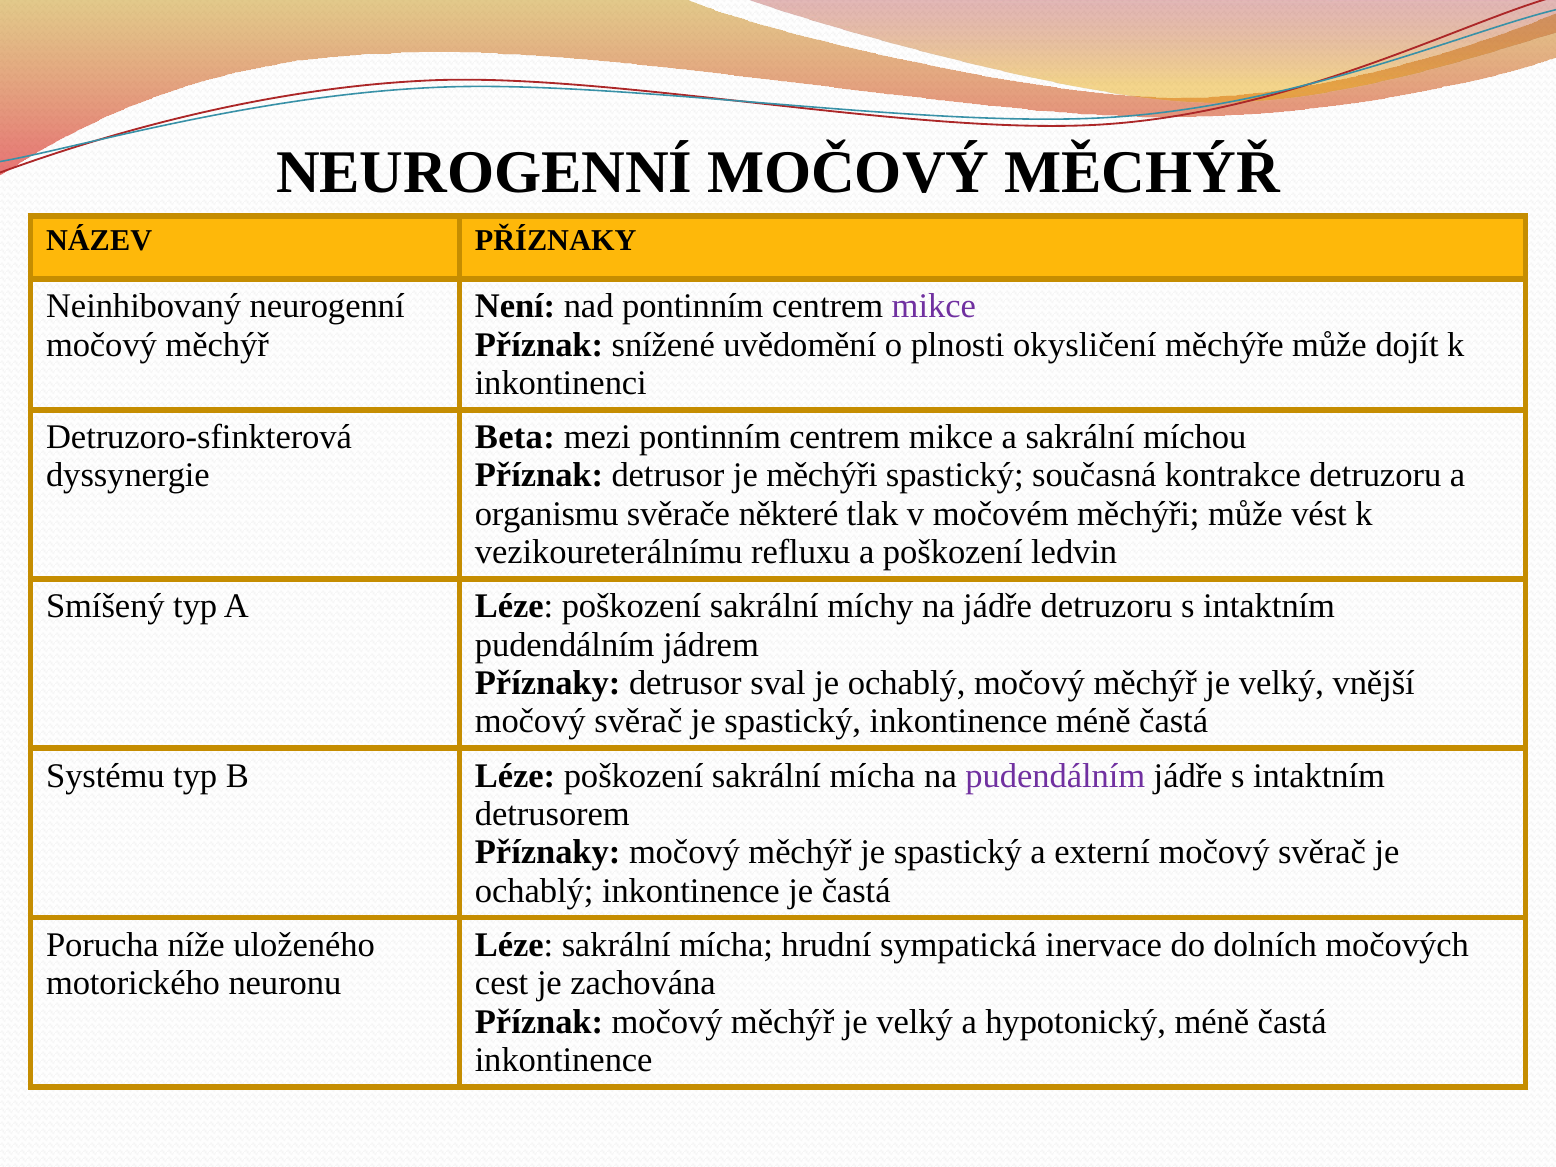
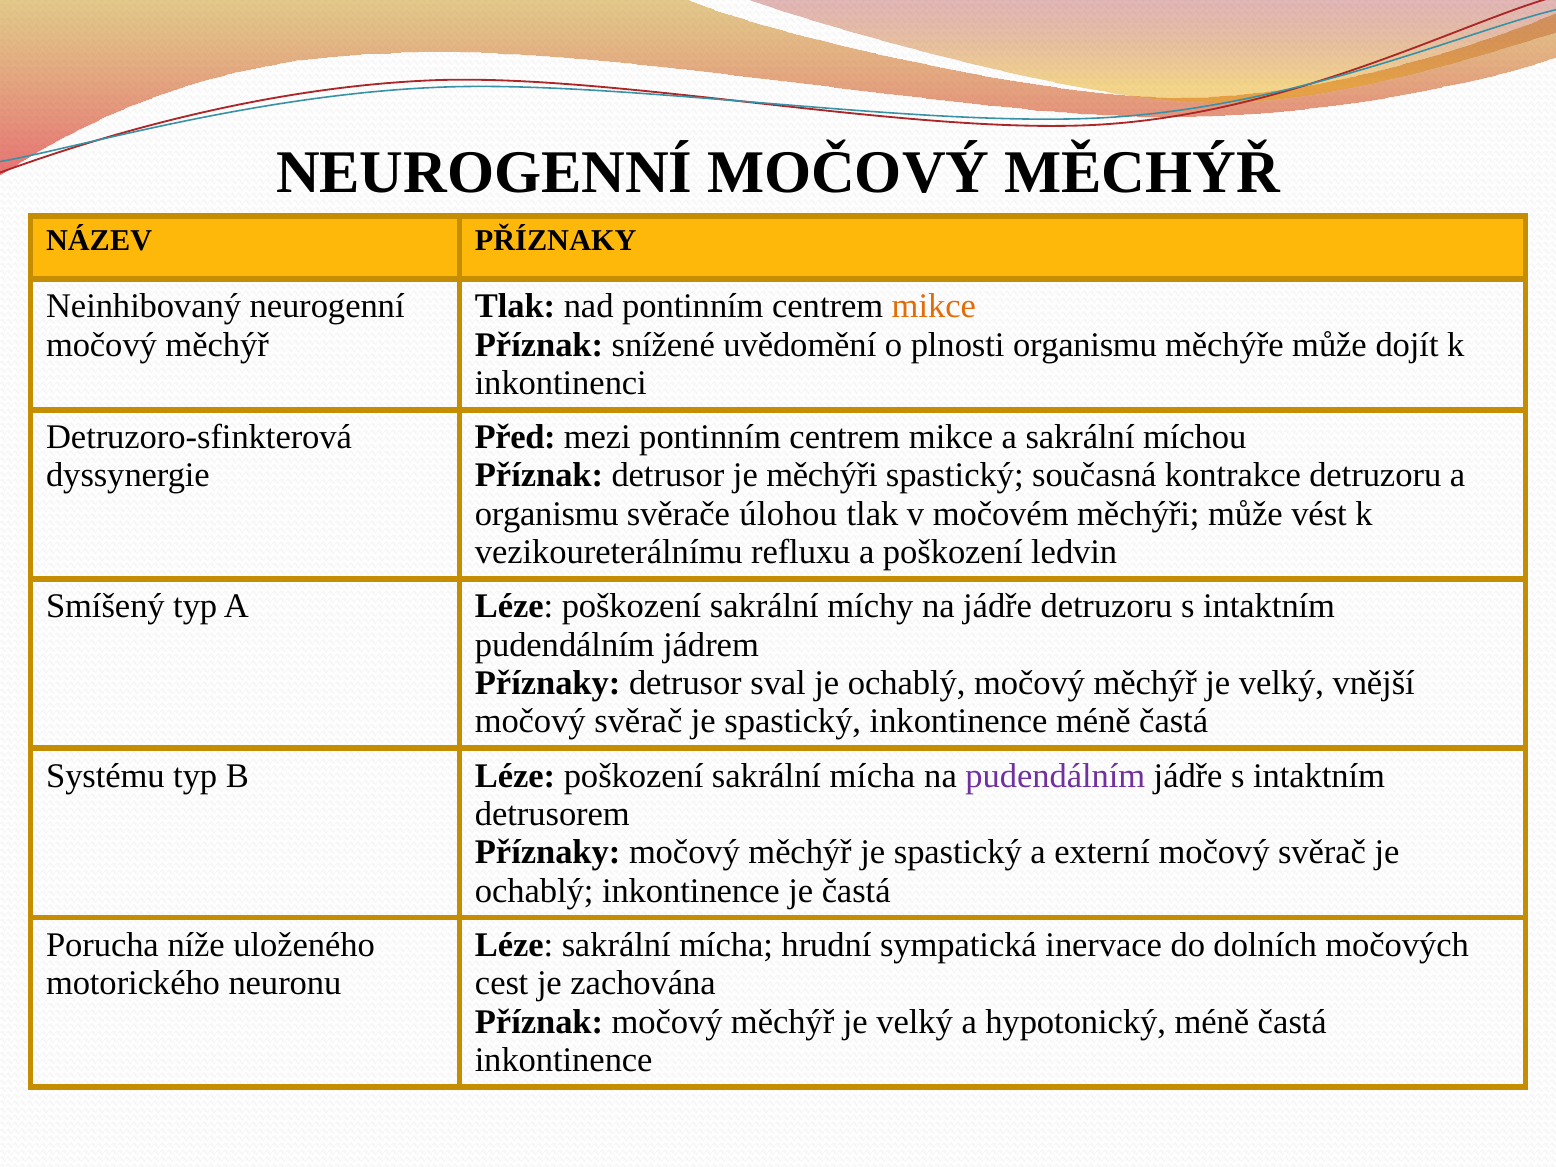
Není at (515, 306): Není -> Tlak
mikce at (934, 306) colour: purple -> orange
plnosti okysličení: okysličení -> organismu
Beta: Beta -> Před
některé: některé -> úlohou
